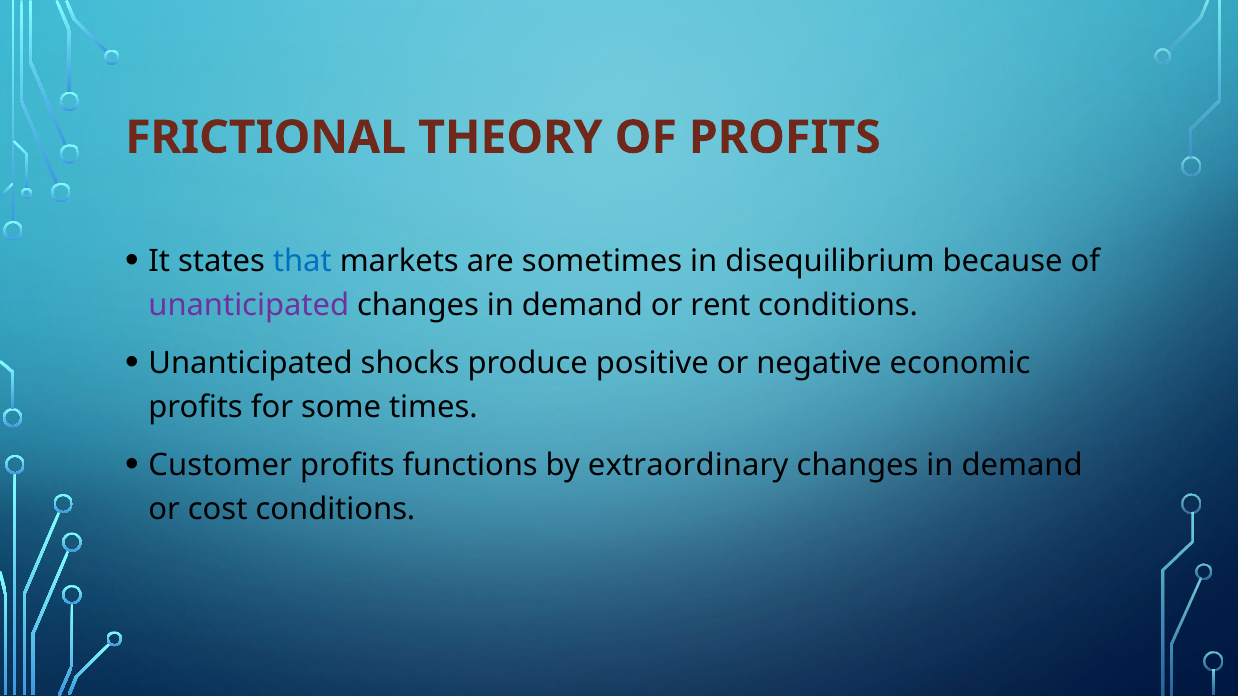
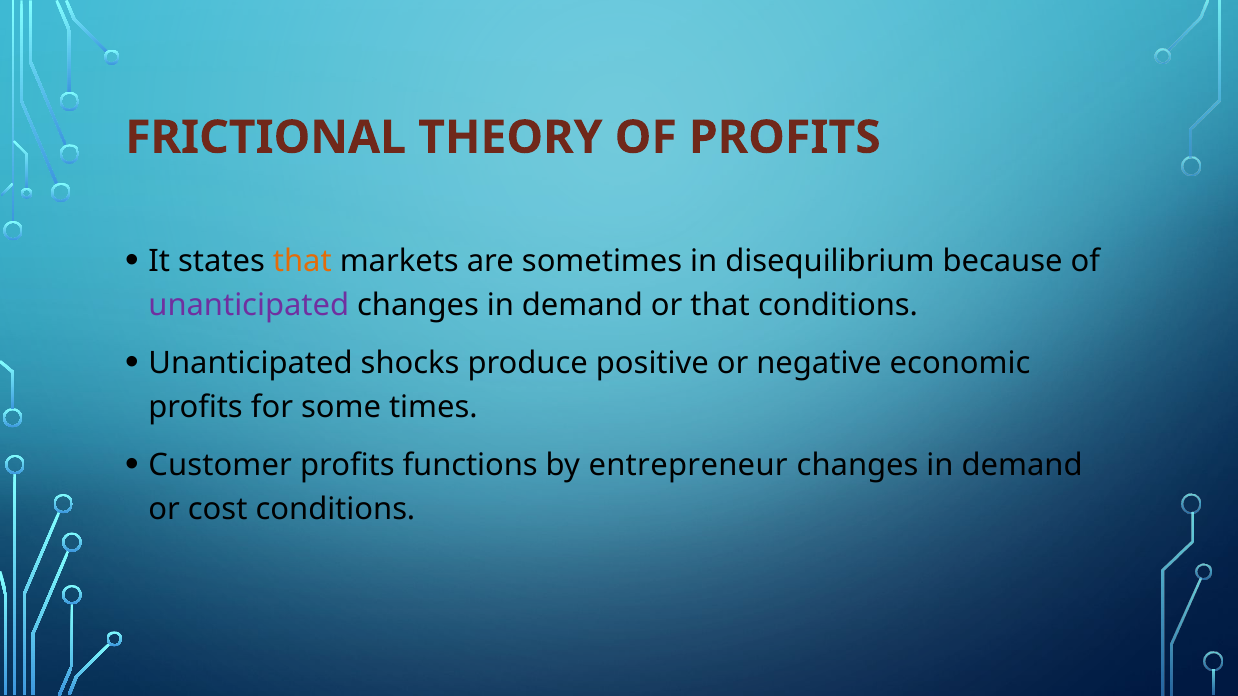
that at (302, 261) colour: blue -> orange
or rent: rent -> that
extraordinary: extraordinary -> entrepreneur
